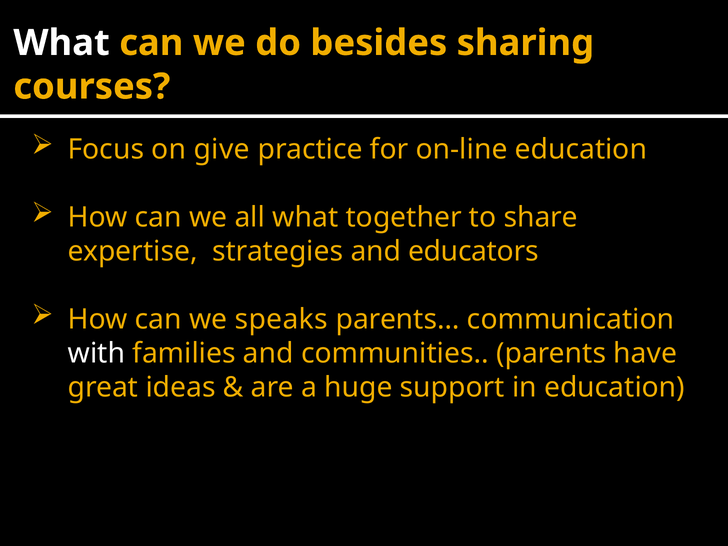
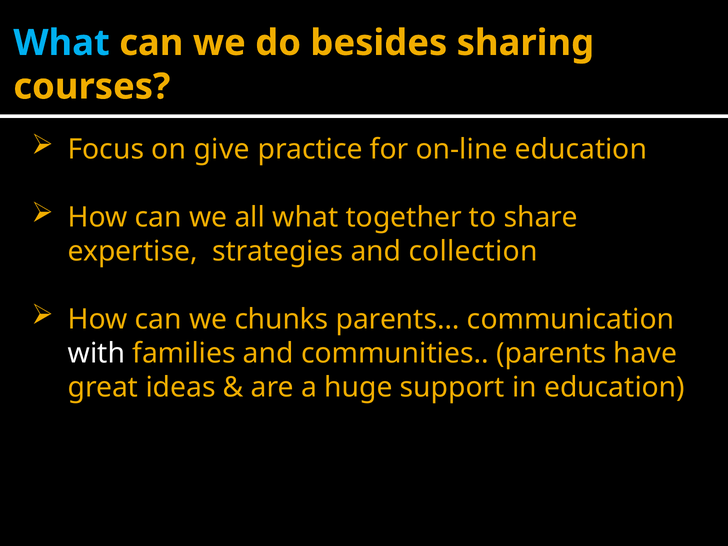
What at (62, 43) colour: white -> light blue
educators: educators -> collection
speaks: speaks -> chunks
